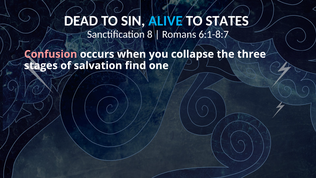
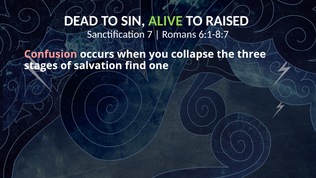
ALIVE colour: light blue -> light green
STATES: STATES -> RAISED
8: 8 -> 7
